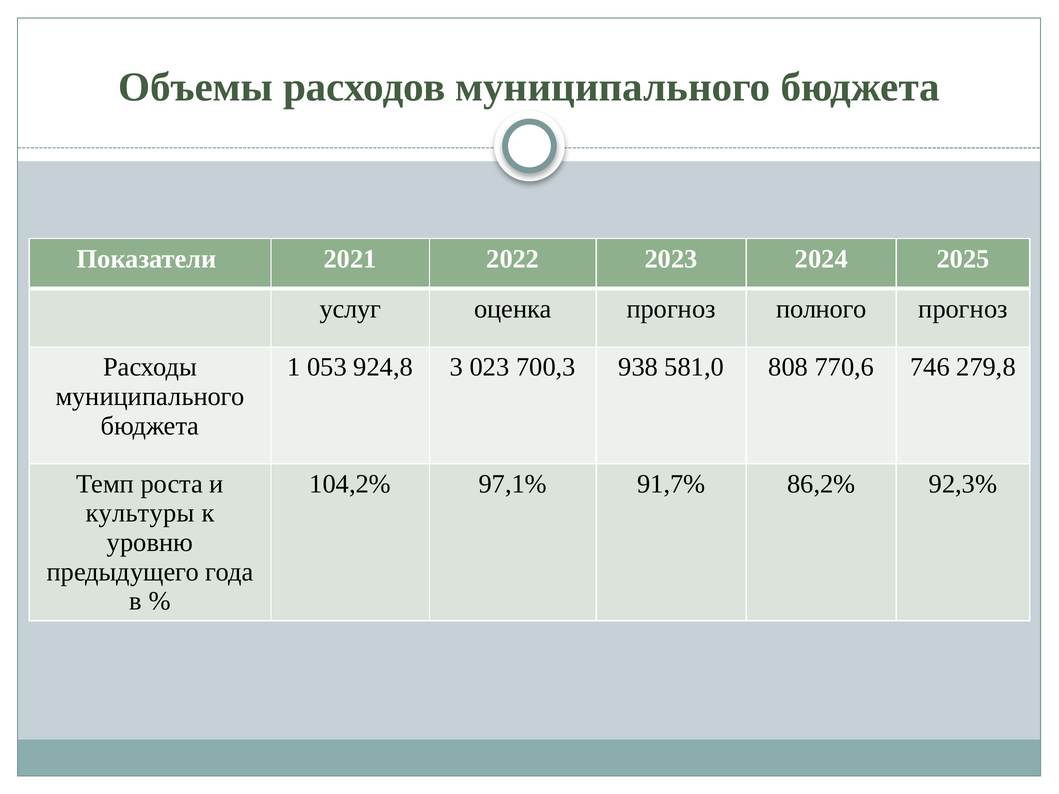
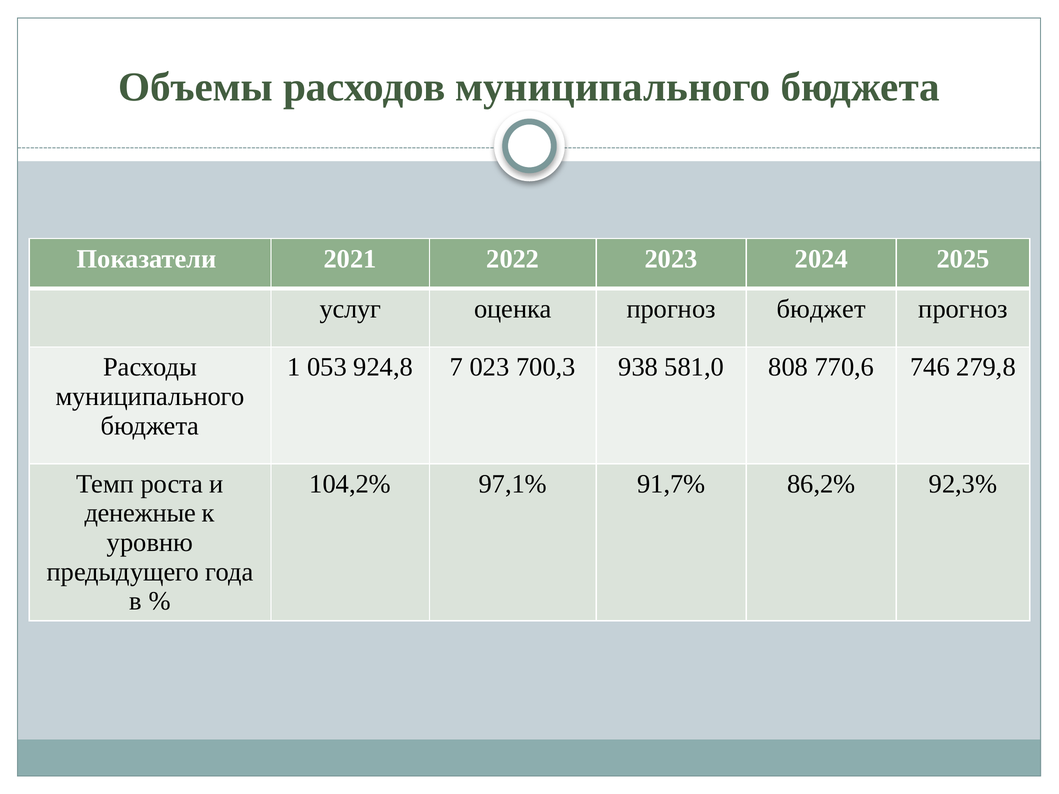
полного: полного -> бюджет
3: 3 -> 7
культуры: культуры -> денежные
